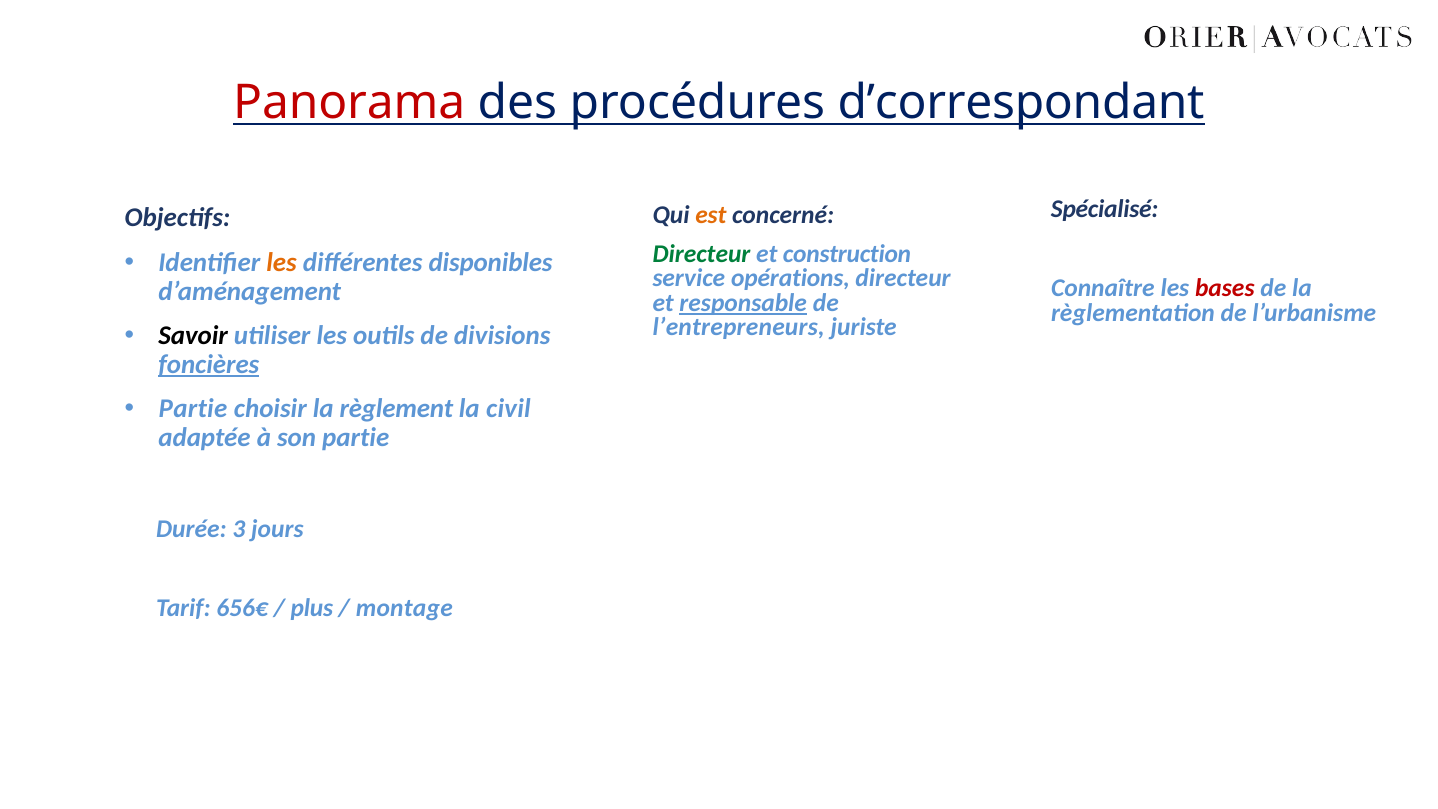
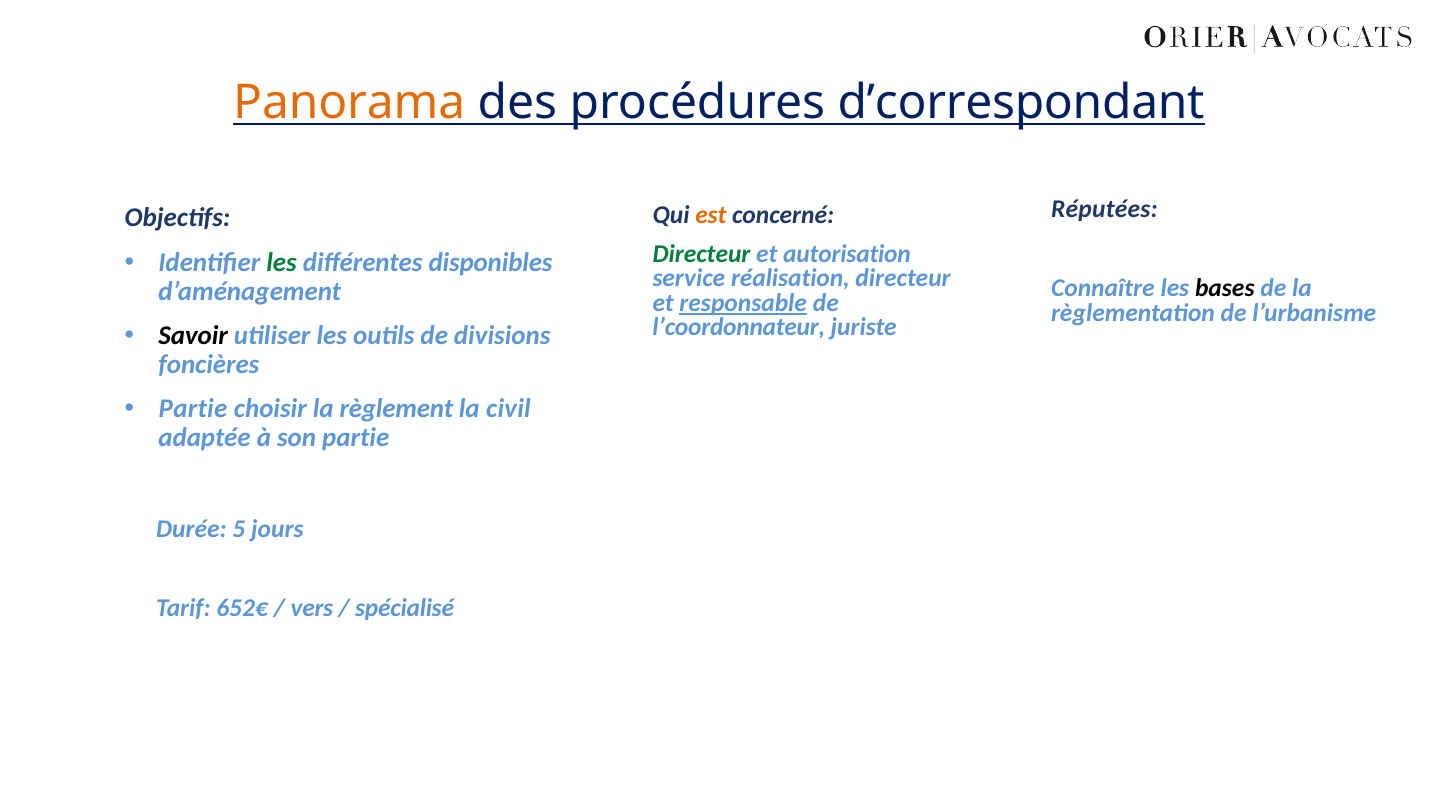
Panorama colour: red -> orange
Spécialisé: Spécialisé -> Réputées
construction: construction -> autorisation
les at (282, 262) colour: orange -> green
opérations: opérations -> réalisation
bases colour: red -> black
l’entrepreneurs: l’entrepreneurs -> l’coordonnateur
foncières underline: present -> none
3: 3 -> 5
656€: 656€ -> 652€
plus: plus -> vers
montage: montage -> spécialisé
